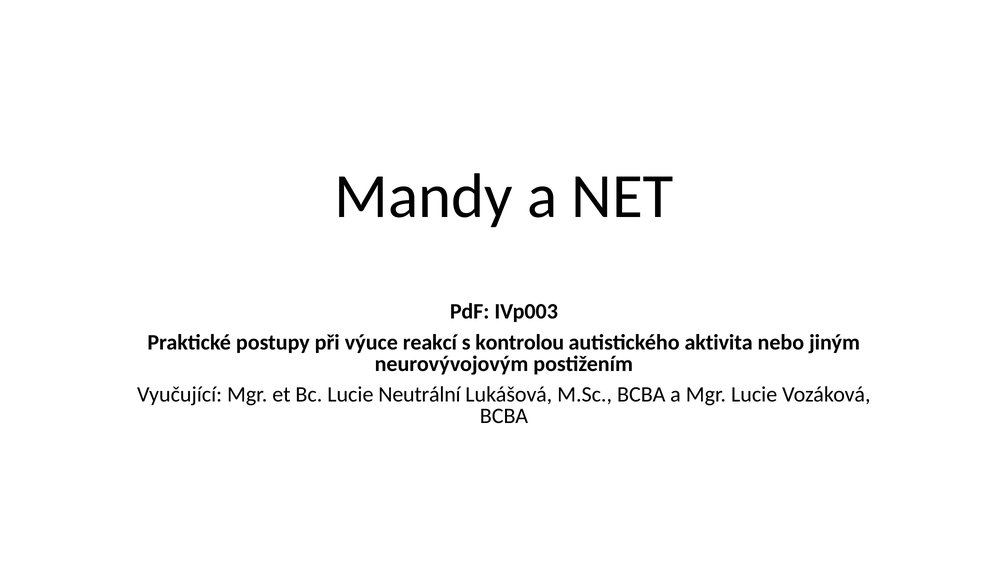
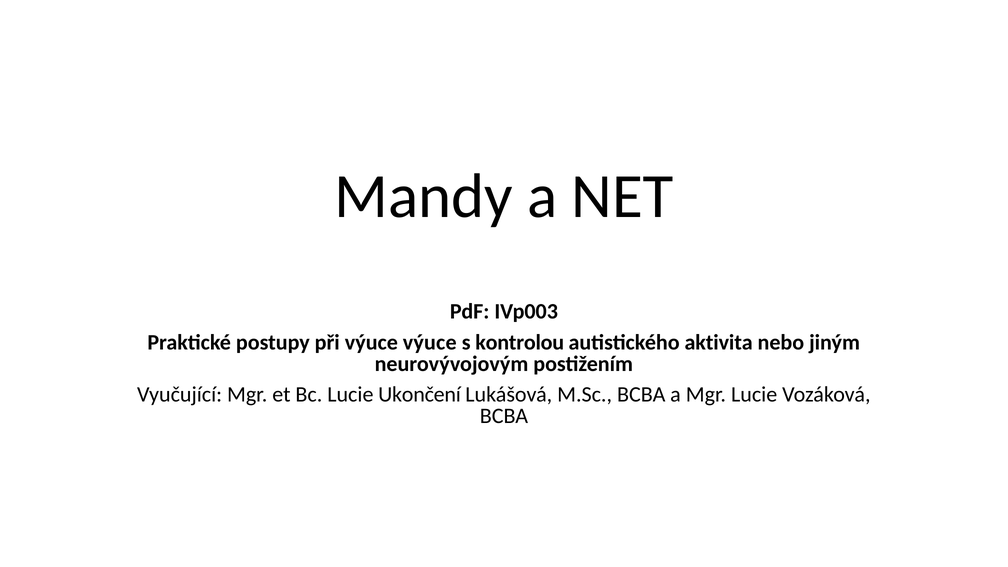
výuce reakcí: reakcí -> výuce
Neutrální: Neutrální -> Ukončení
